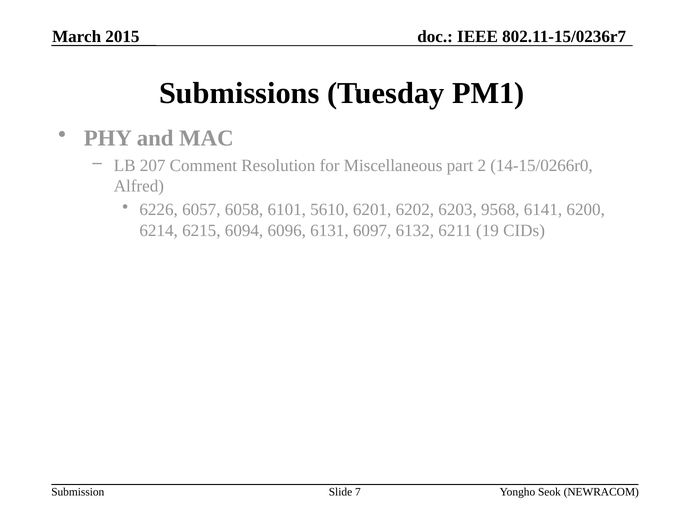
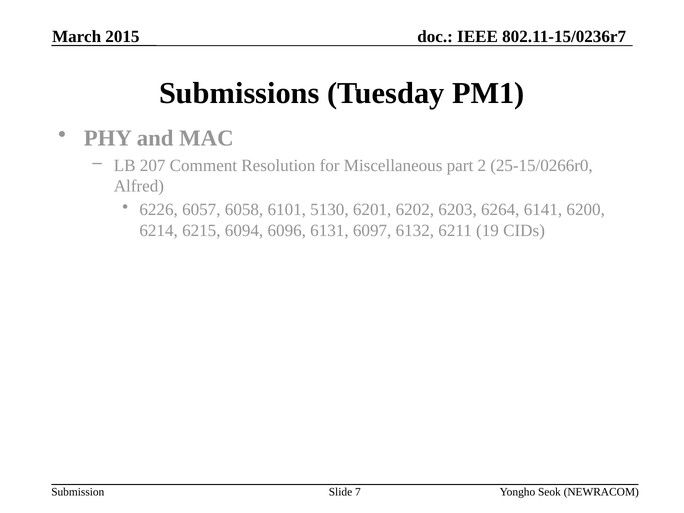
14-15/0266r0: 14-15/0266r0 -> 25-15/0266r0
5610: 5610 -> 5130
9568: 9568 -> 6264
